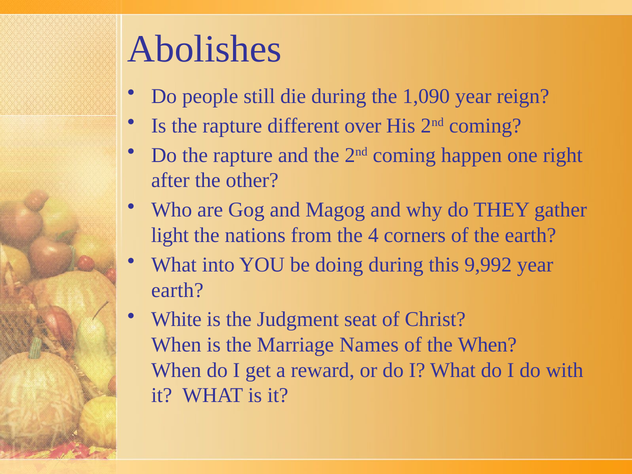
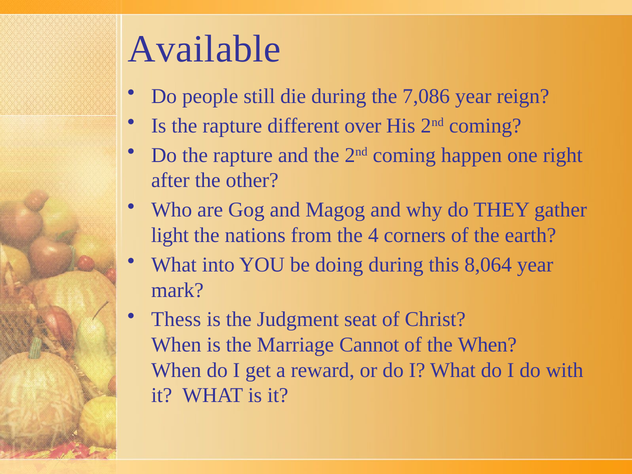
Abolishes: Abolishes -> Available
1,090: 1,090 -> 7,086
9,992: 9,992 -> 8,064
earth at (177, 290): earth -> mark
White: White -> Thess
Names: Names -> Cannot
